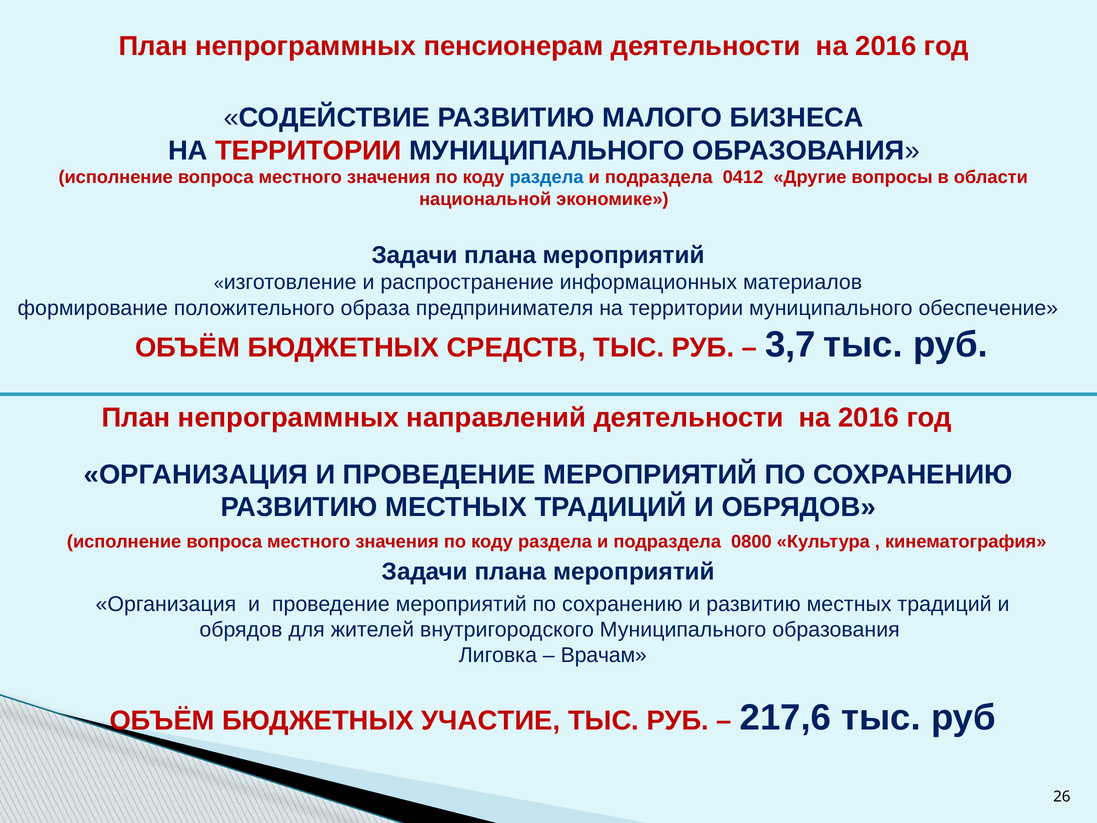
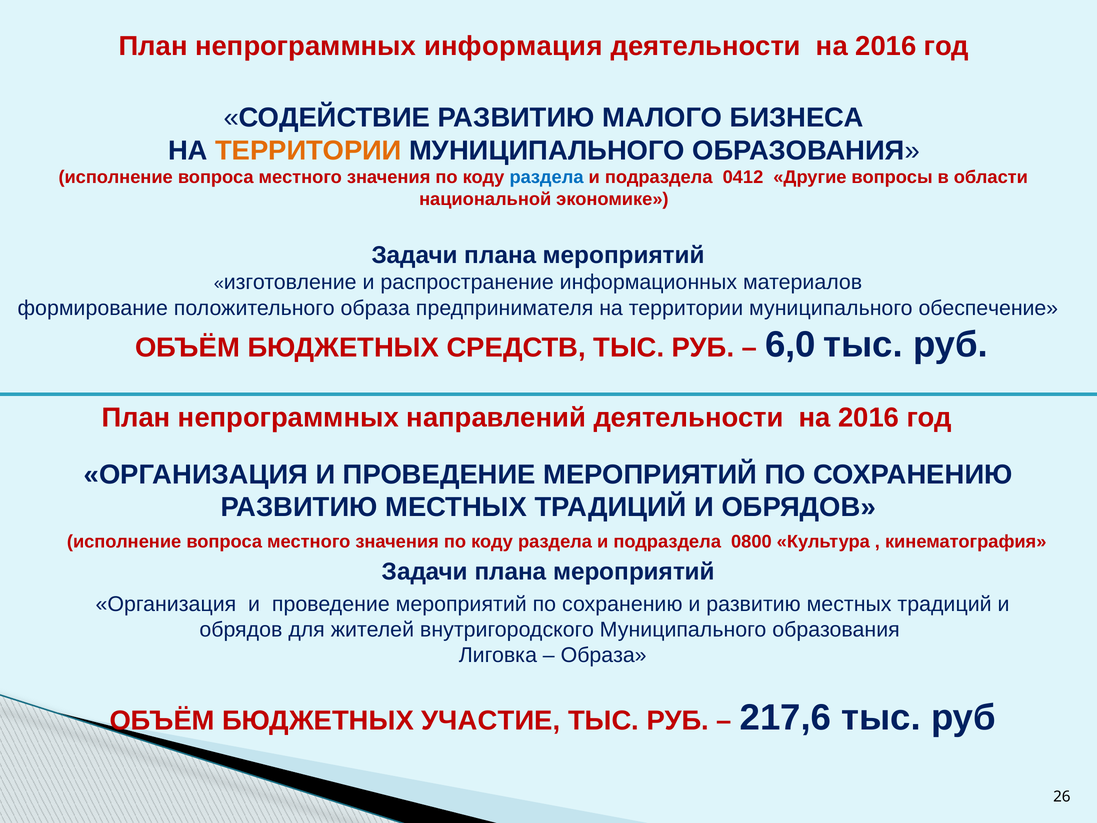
пенсионерам: пенсионерам -> информация
ТЕРРИТОРИИ at (308, 151) colour: red -> orange
3,7: 3,7 -> 6,0
Врачам at (604, 655): Врачам -> Образа
